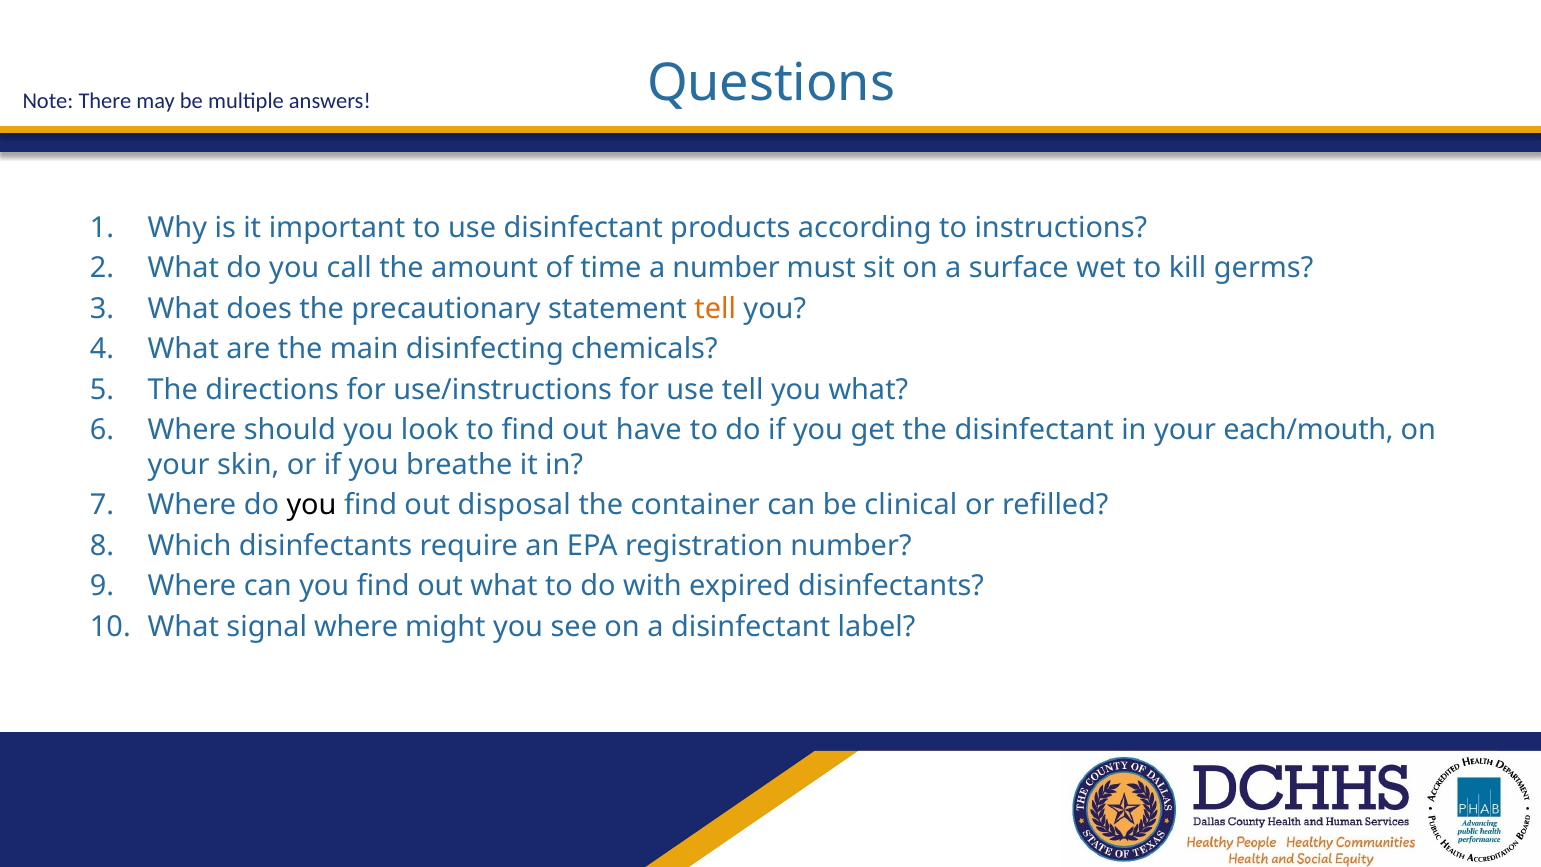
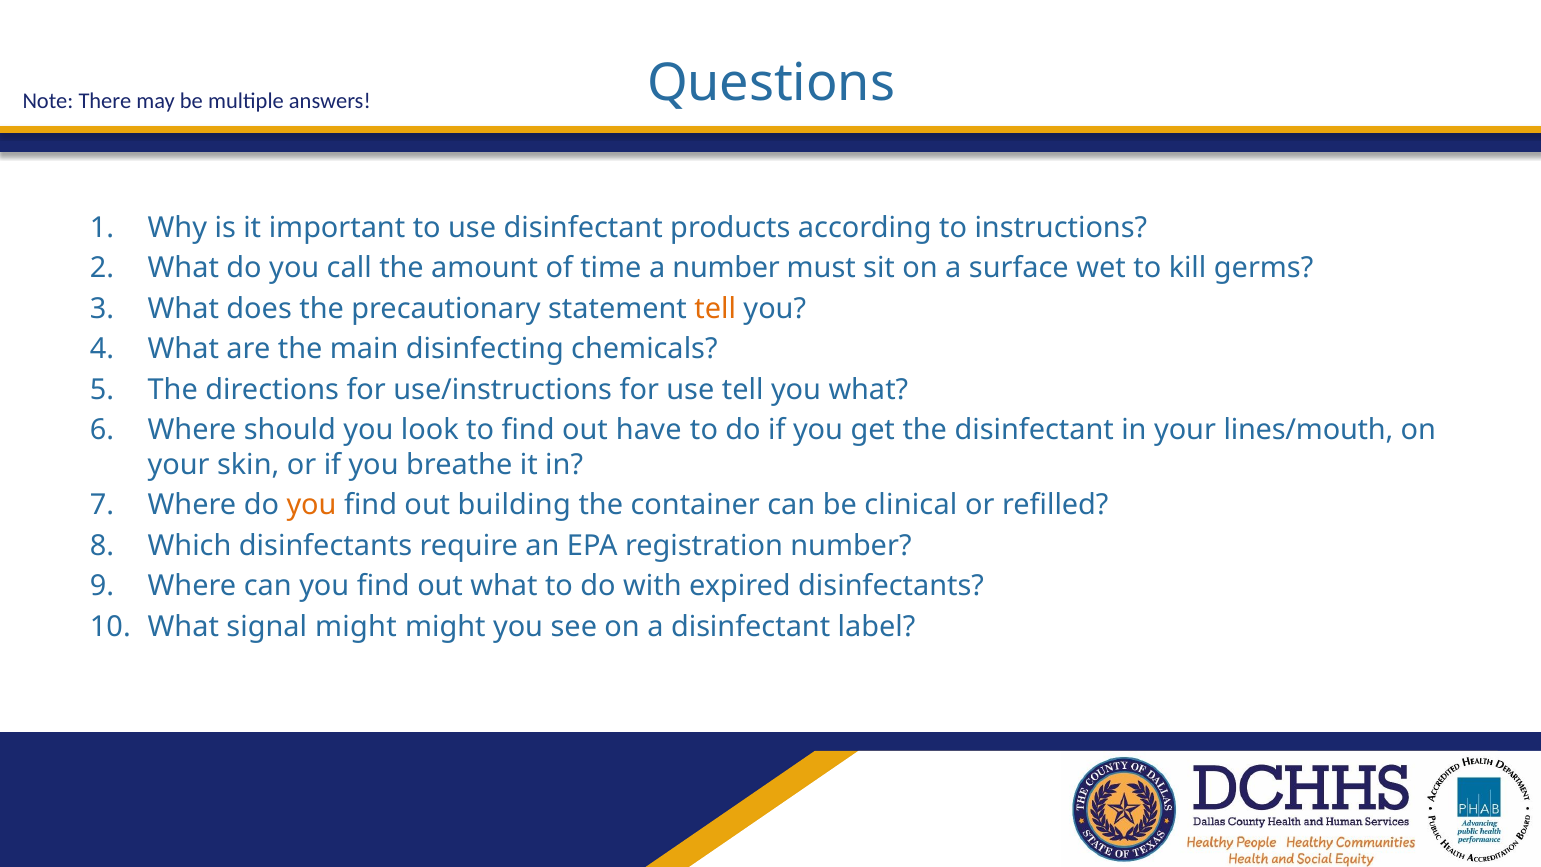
each/mouth: each/mouth -> lines/mouth
you at (312, 505) colour: black -> orange
disposal: disposal -> building
signal where: where -> might
